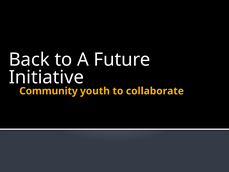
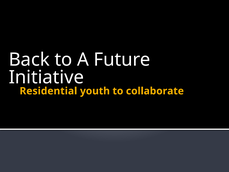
Community: Community -> Residential
